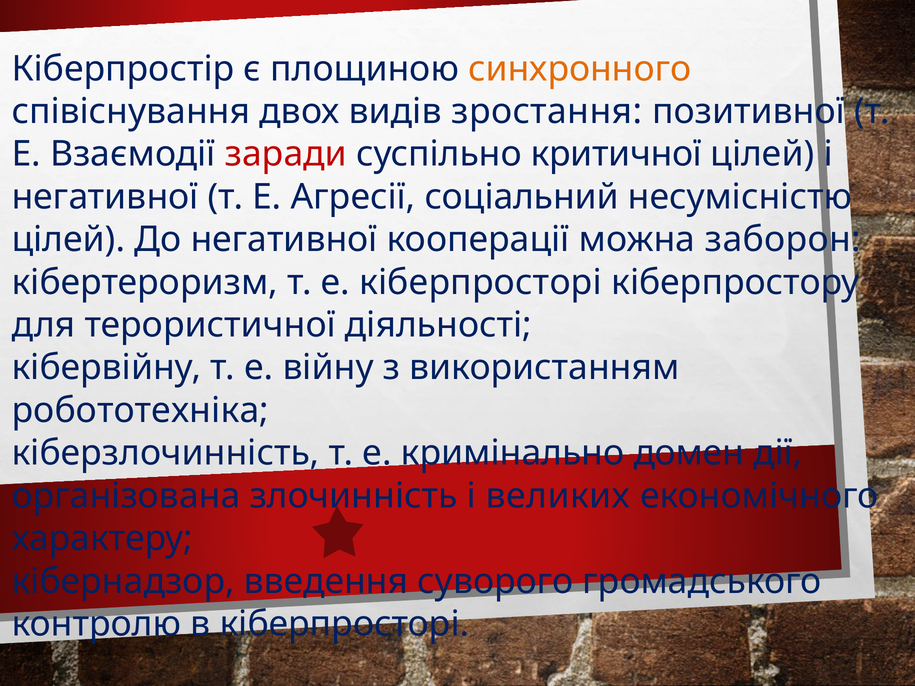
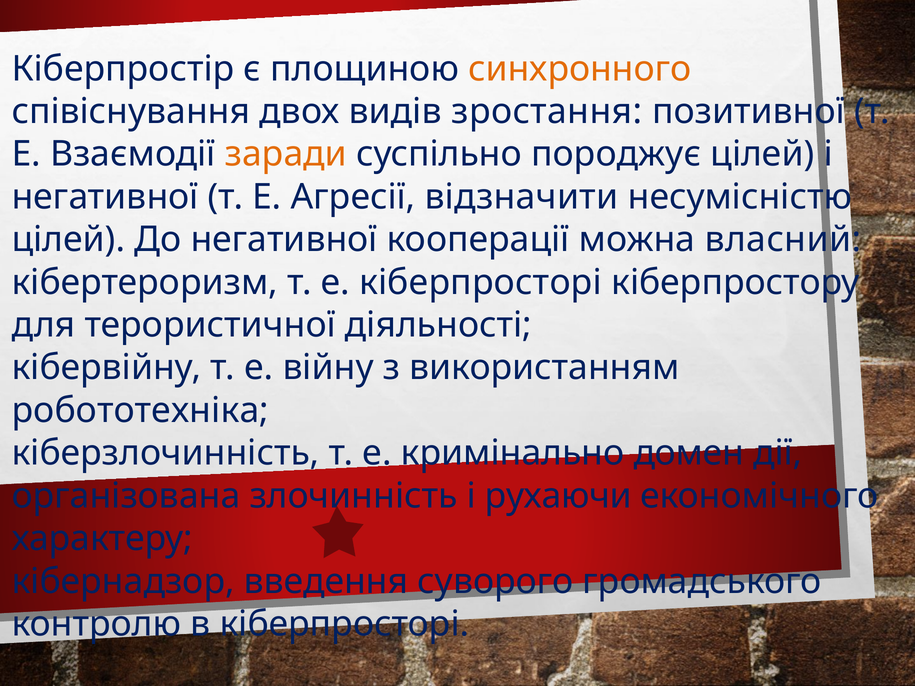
заради colour: red -> orange
критичної: критичної -> породжує
соціальний: соціальний -> відзначити
заборон: заборон -> власний
великих: великих -> рухаючи
